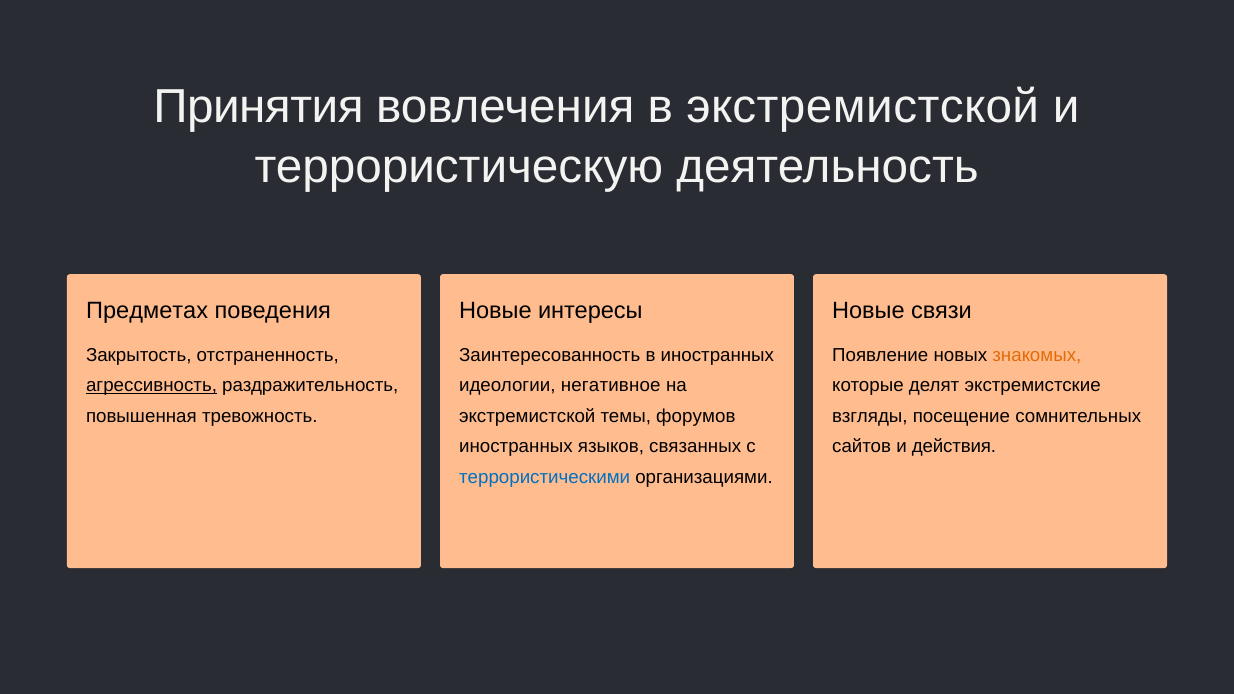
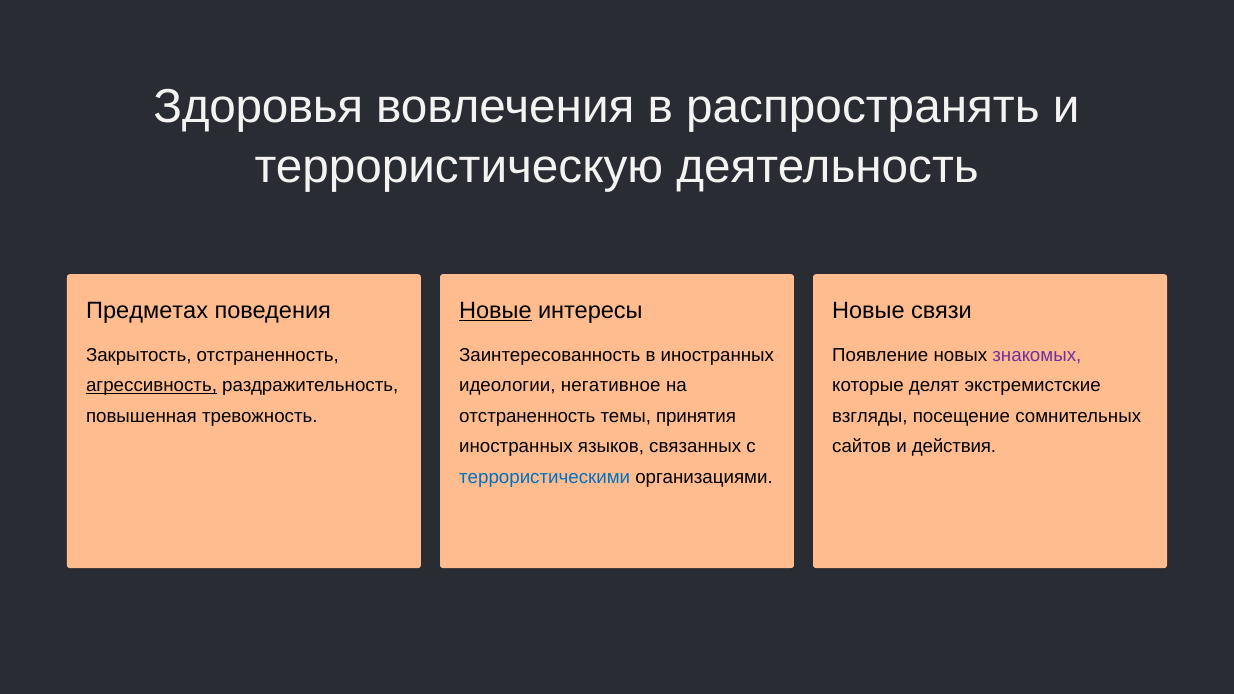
Принятия: Принятия -> Здоровья
в экстремистской: экстремистской -> распространять
Новые at (495, 310) underline: none -> present
знакомых colour: orange -> purple
экстремистской at (527, 416): экстремистской -> отстраненность
форумов: форумов -> принятия
